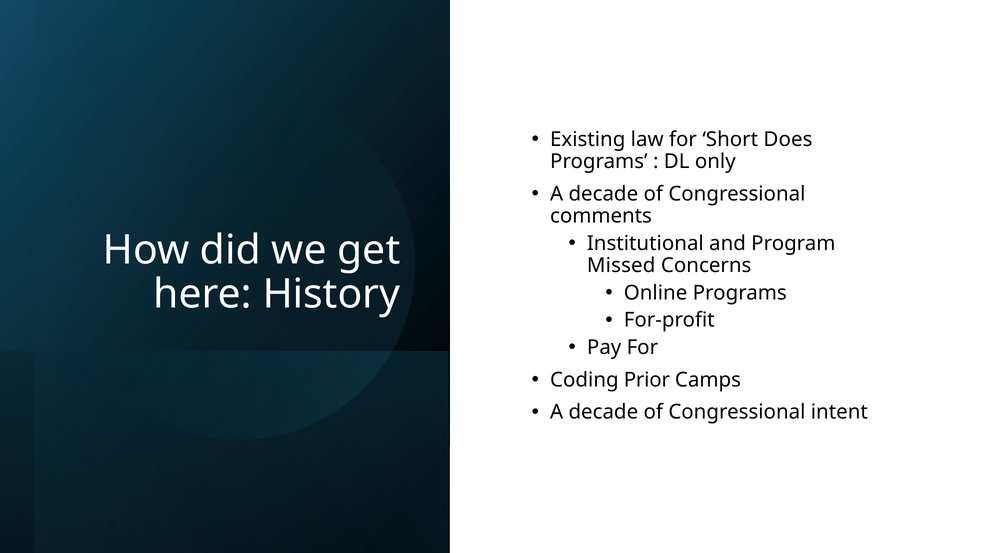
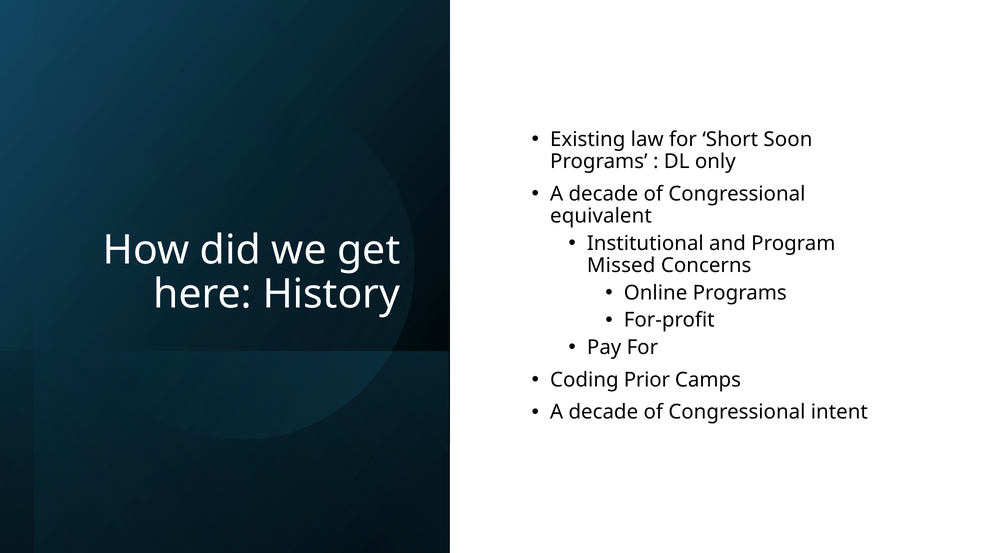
Does: Does -> Soon
comments: comments -> equivalent
